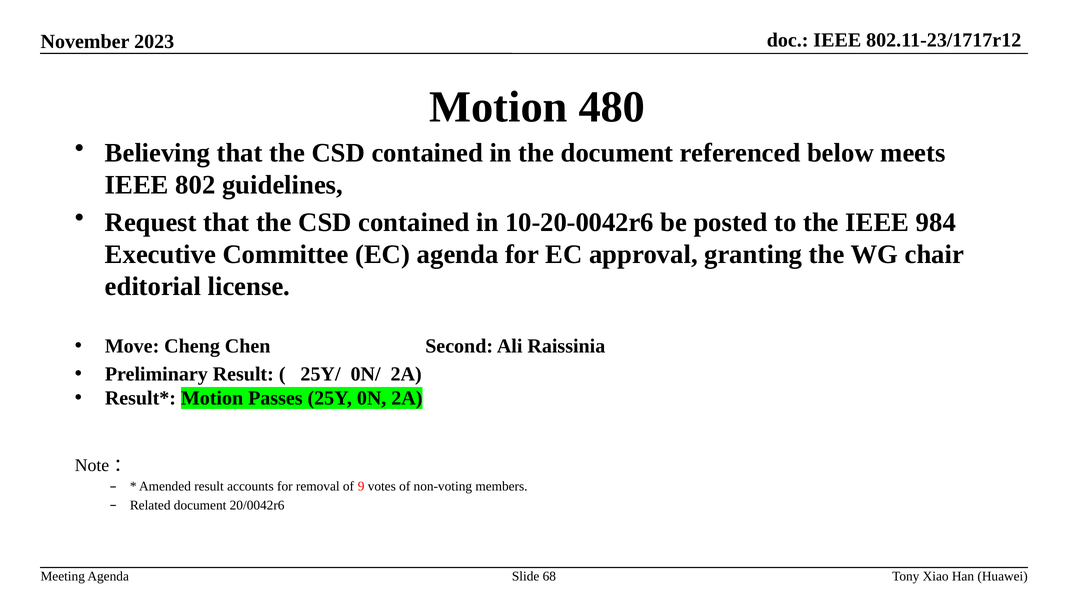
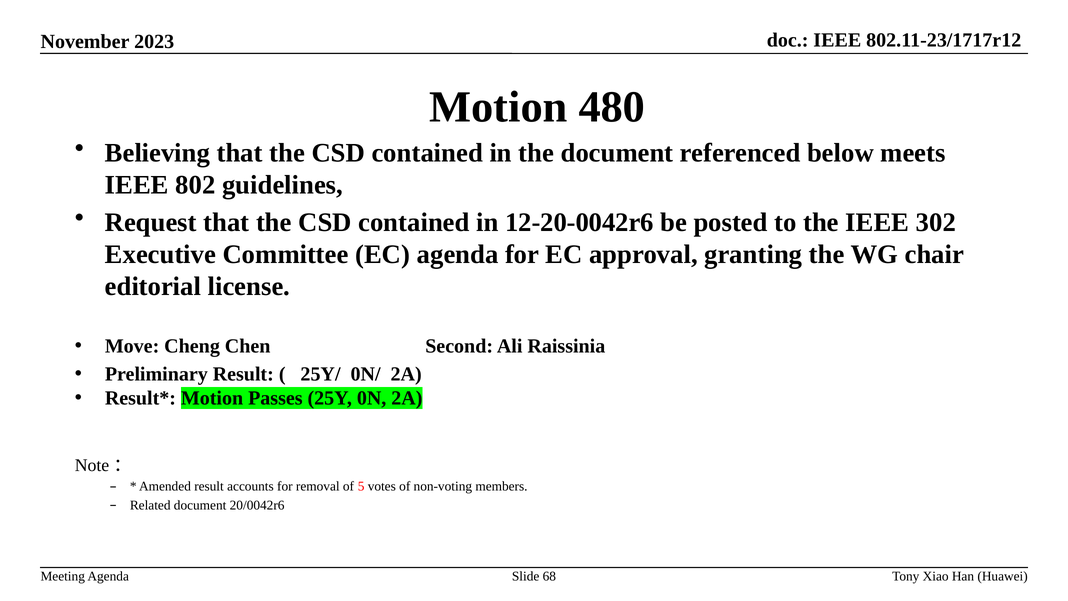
10-20-0042r6: 10-20-0042r6 -> 12-20-0042r6
984: 984 -> 302
9: 9 -> 5
